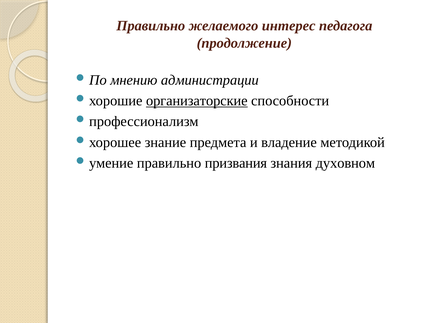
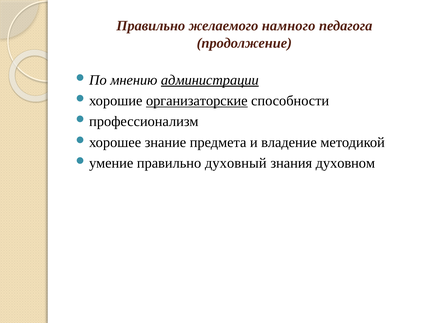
интерес: интерес -> намного
администрации underline: none -> present
призвания: призвания -> духовный
